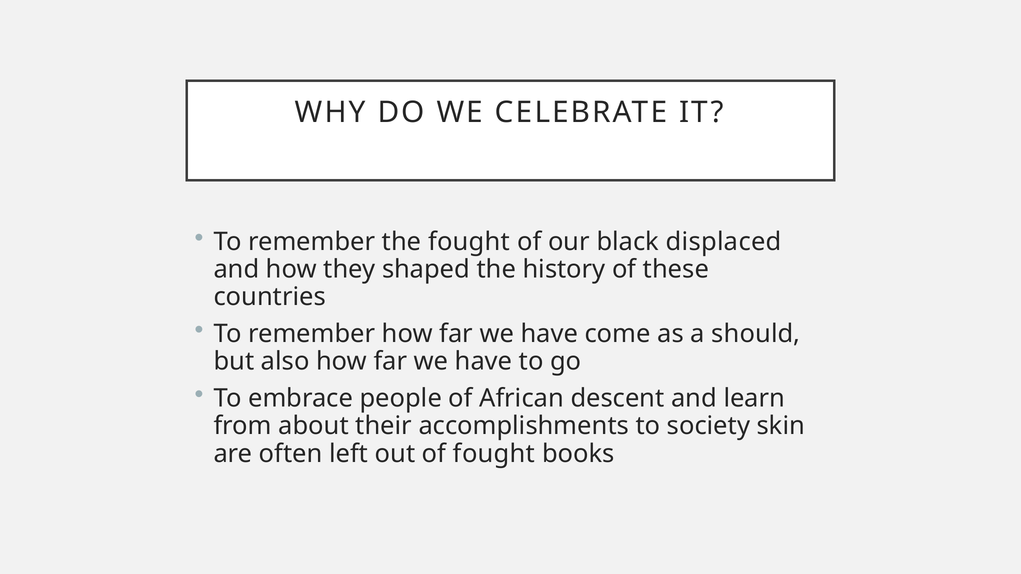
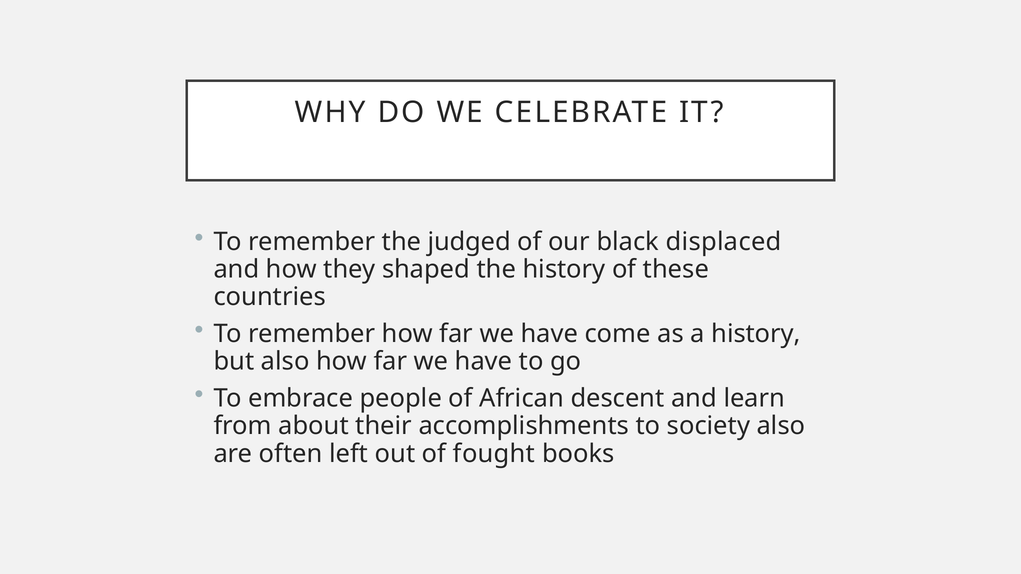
the fought: fought -> judged
a should: should -> history
society skin: skin -> also
